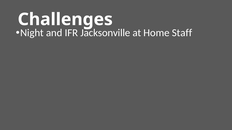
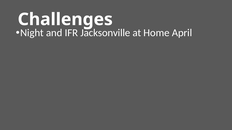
Staff: Staff -> April
